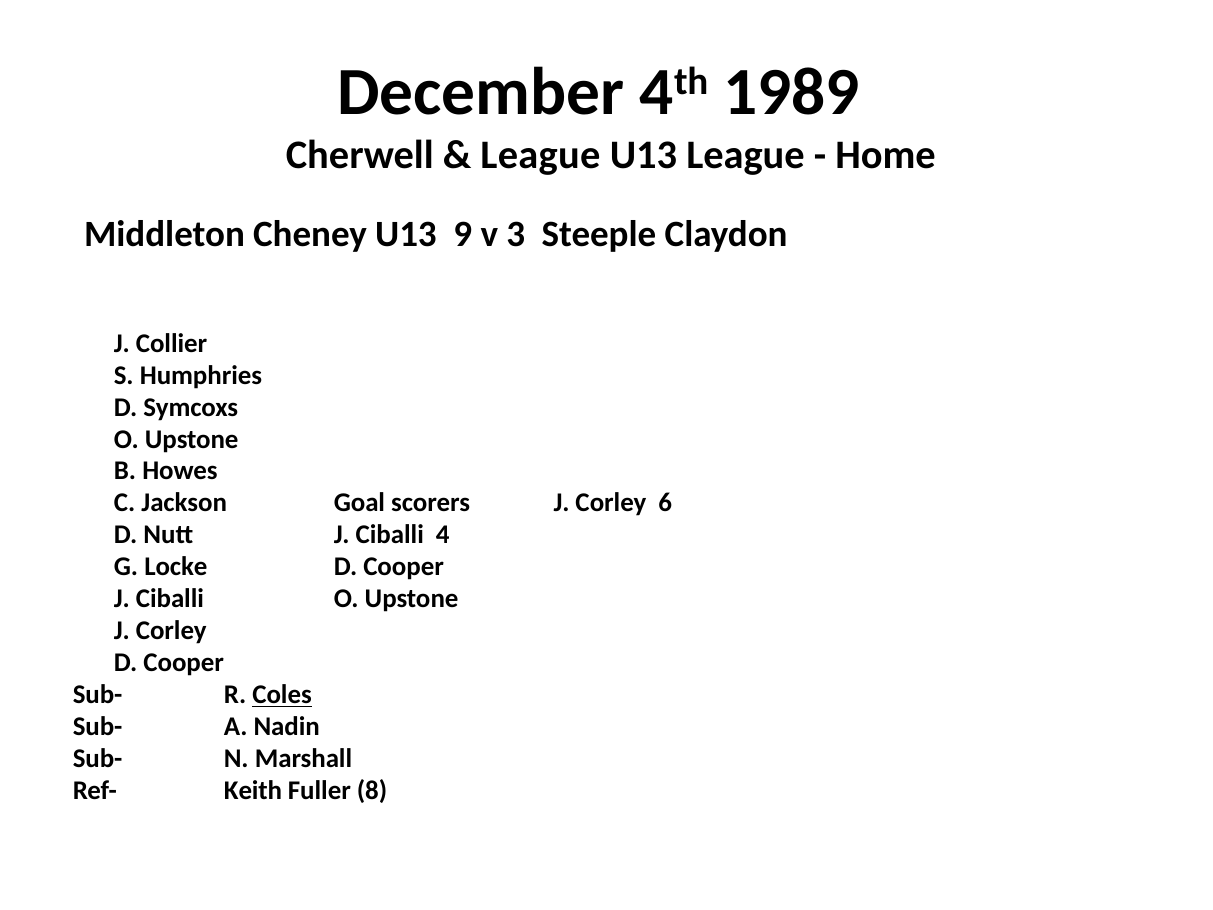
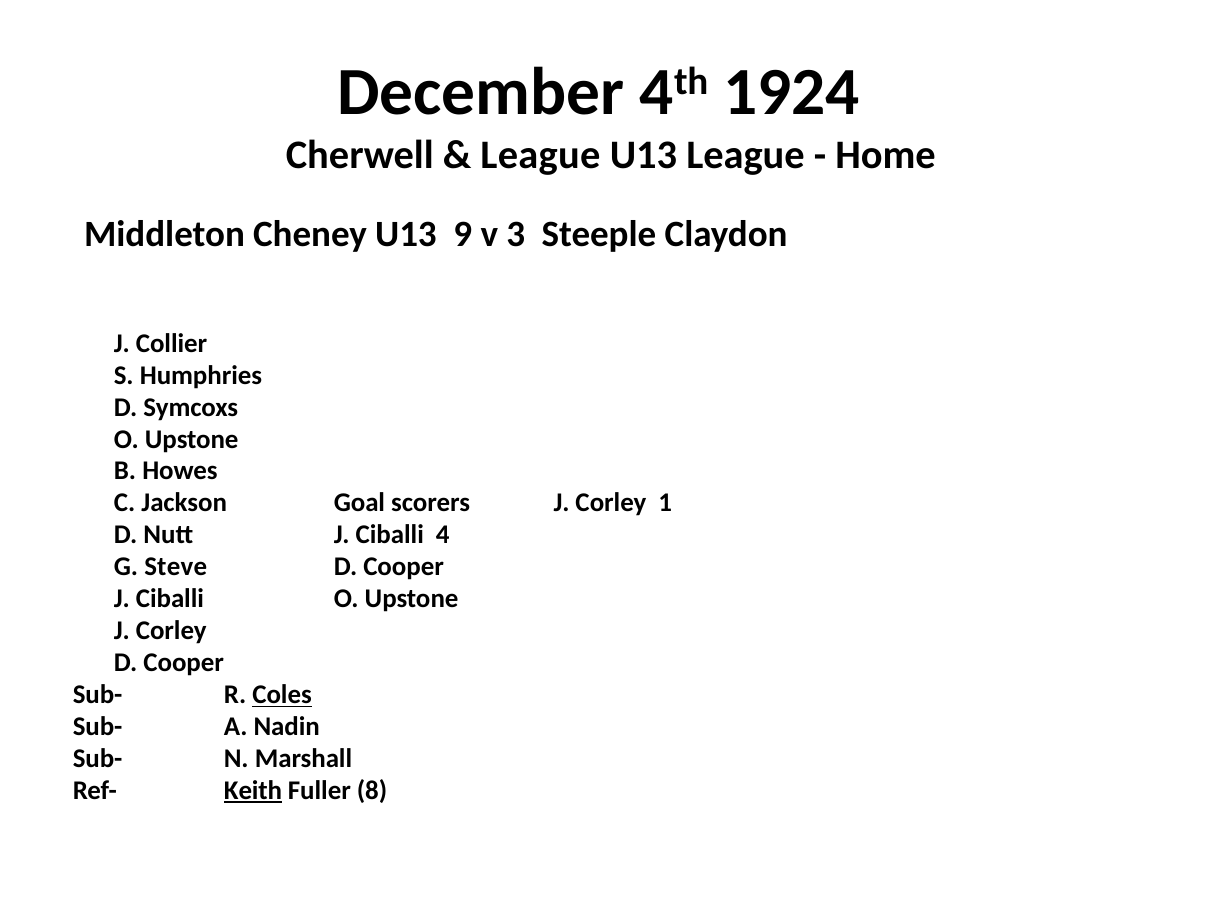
1989: 1989 -> 1924
6: 6 -> 1
Locke: Locke -> Steve
Keith underline: none -> present
